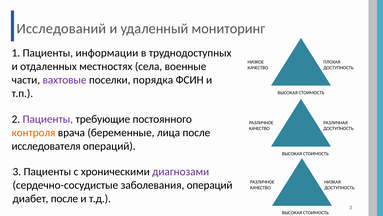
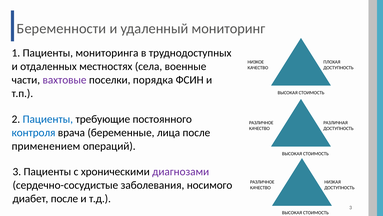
Исследований: Исследований -> Беременности
информации: информации -> мониторинга
Пациенты at (48, 119) colour: purple -> blue
контроля colour: orange -> blue
исследователя: исследователя -> применением
заболевания операций: операций -> носимого
